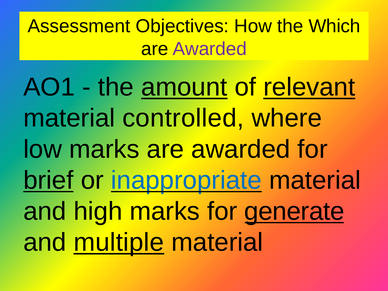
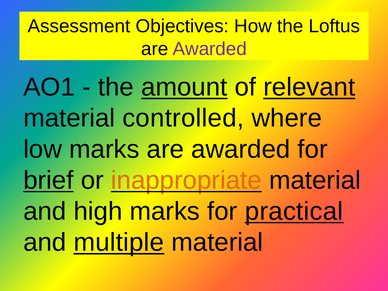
Which: Which -> Loftus
inappropriate colour: blue -> orange
generate: generate -> practical
